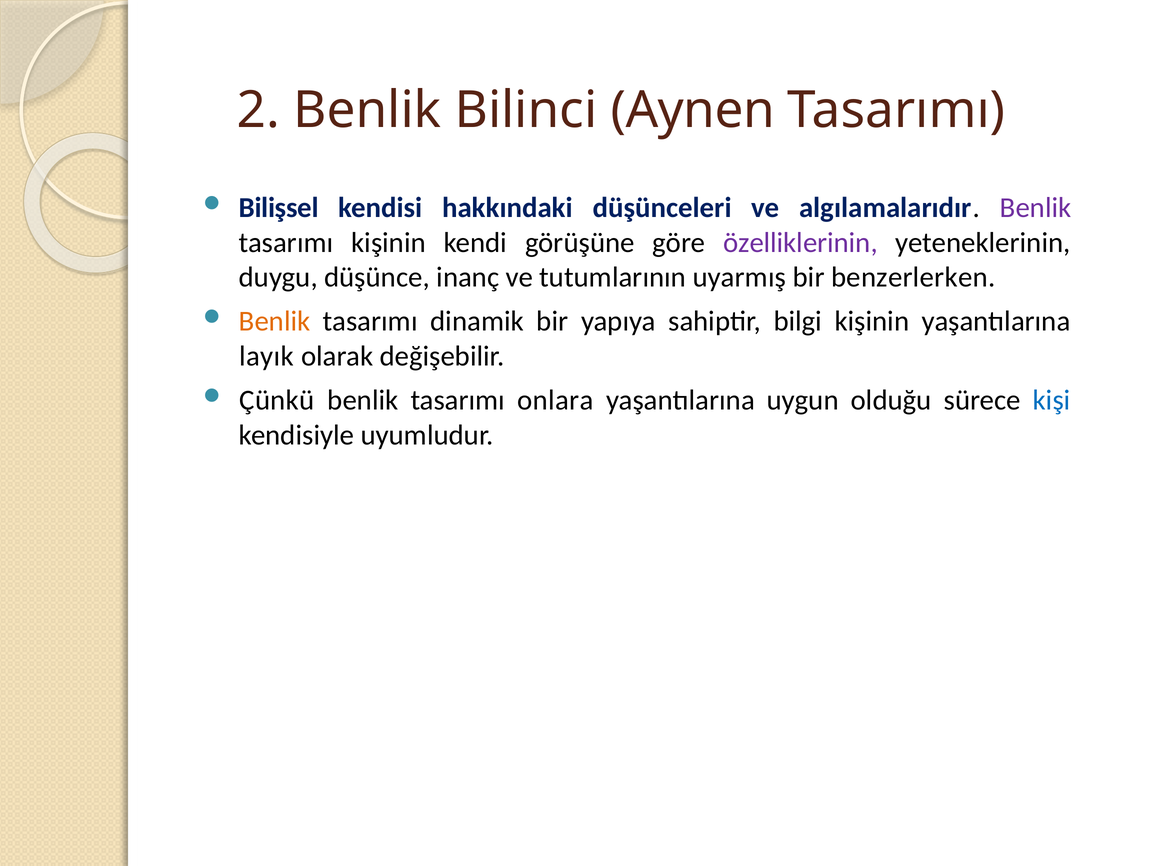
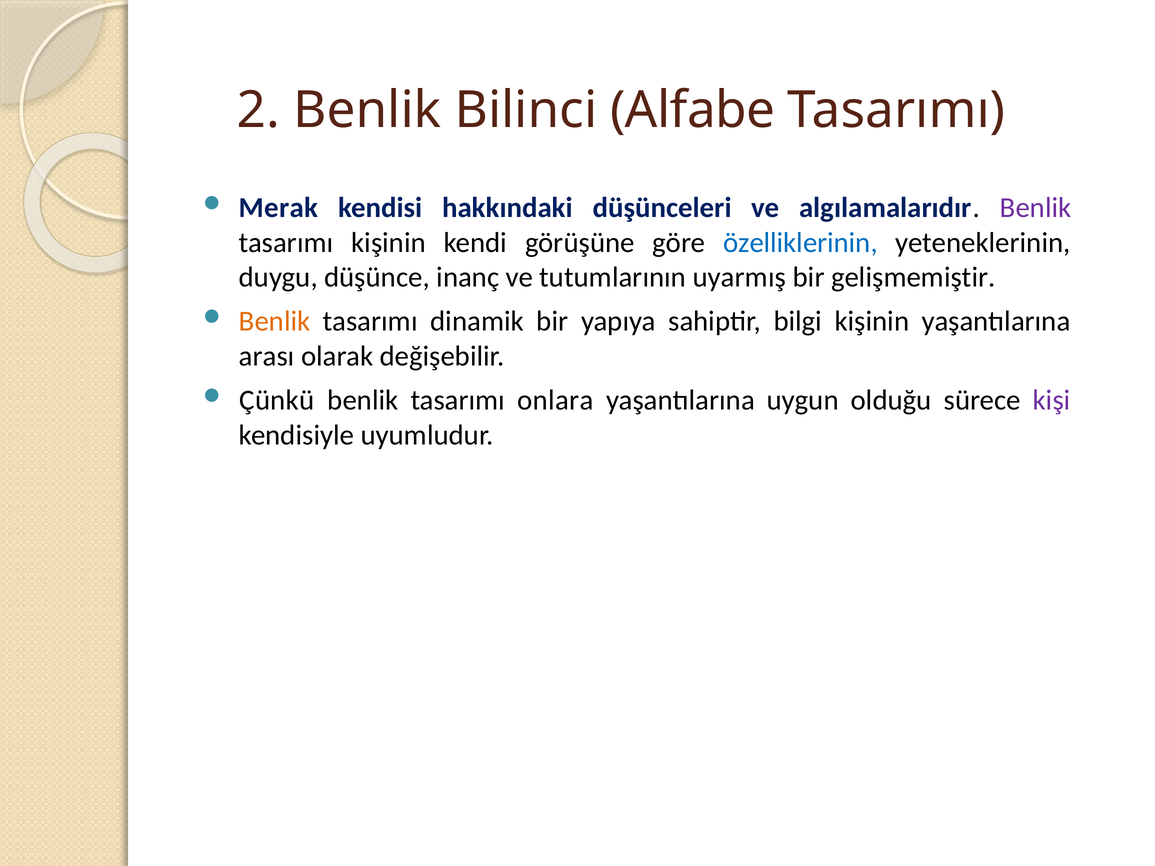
Aynen: Aynen -> Alfabe
Bilişsel: Bilişsel -> Merak
özelliklerinin colour: purple -> blue
benzerlerken: benzerlerken -> gelişmemiştir
layık: layık -> arası
kişi colour: blue -> purple
